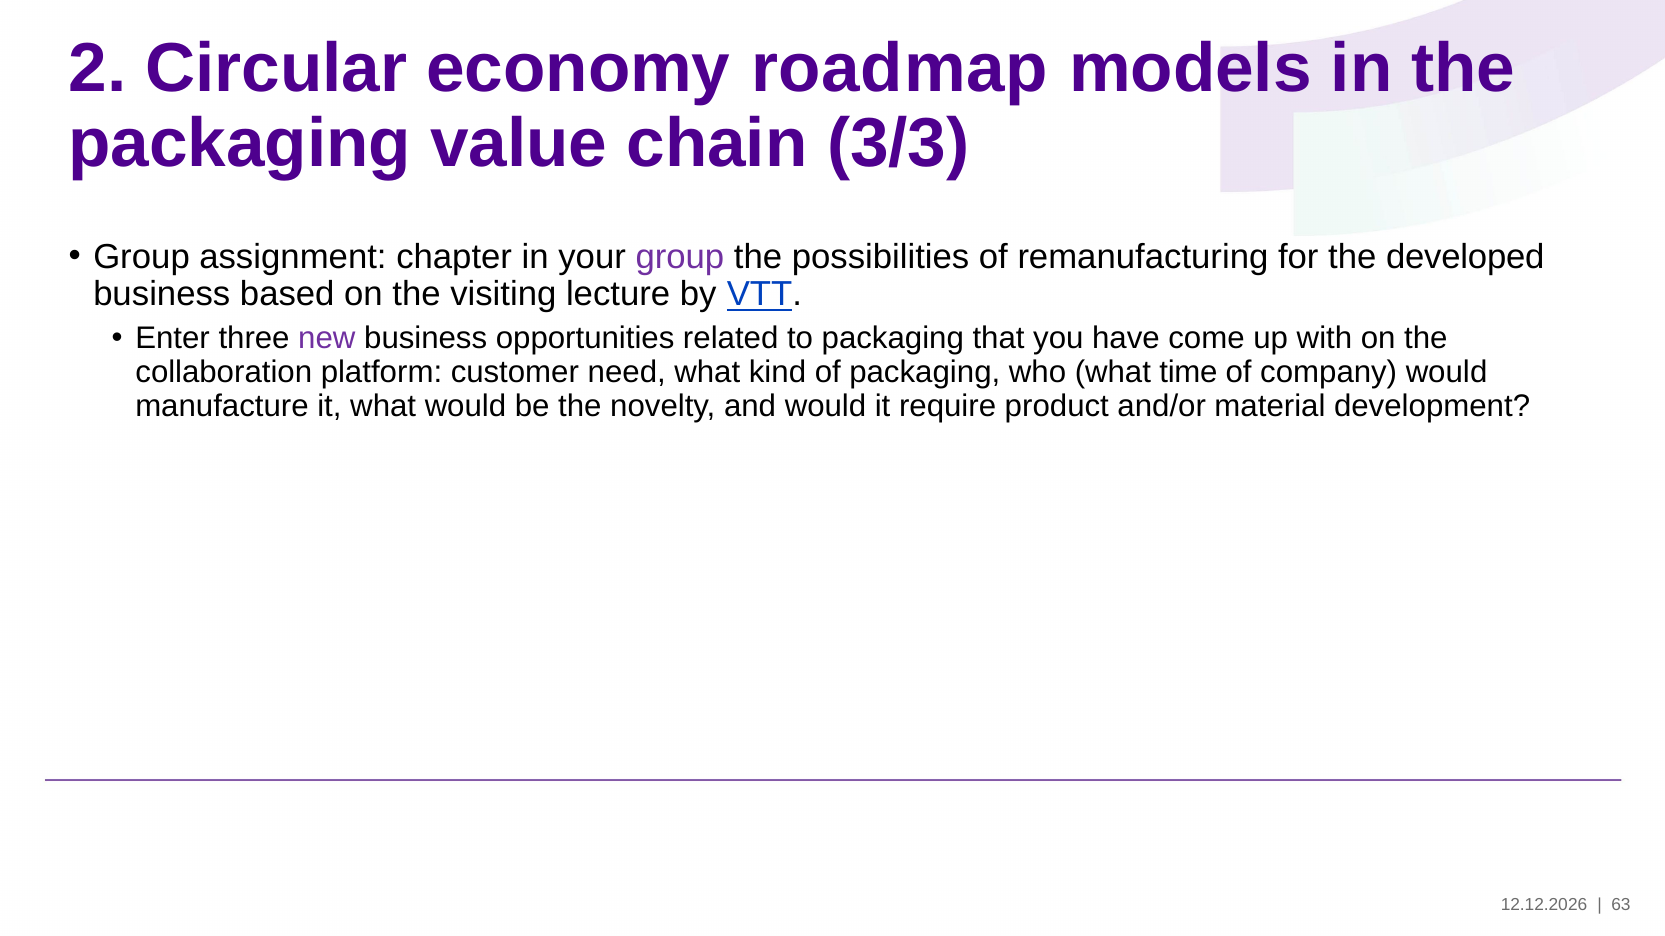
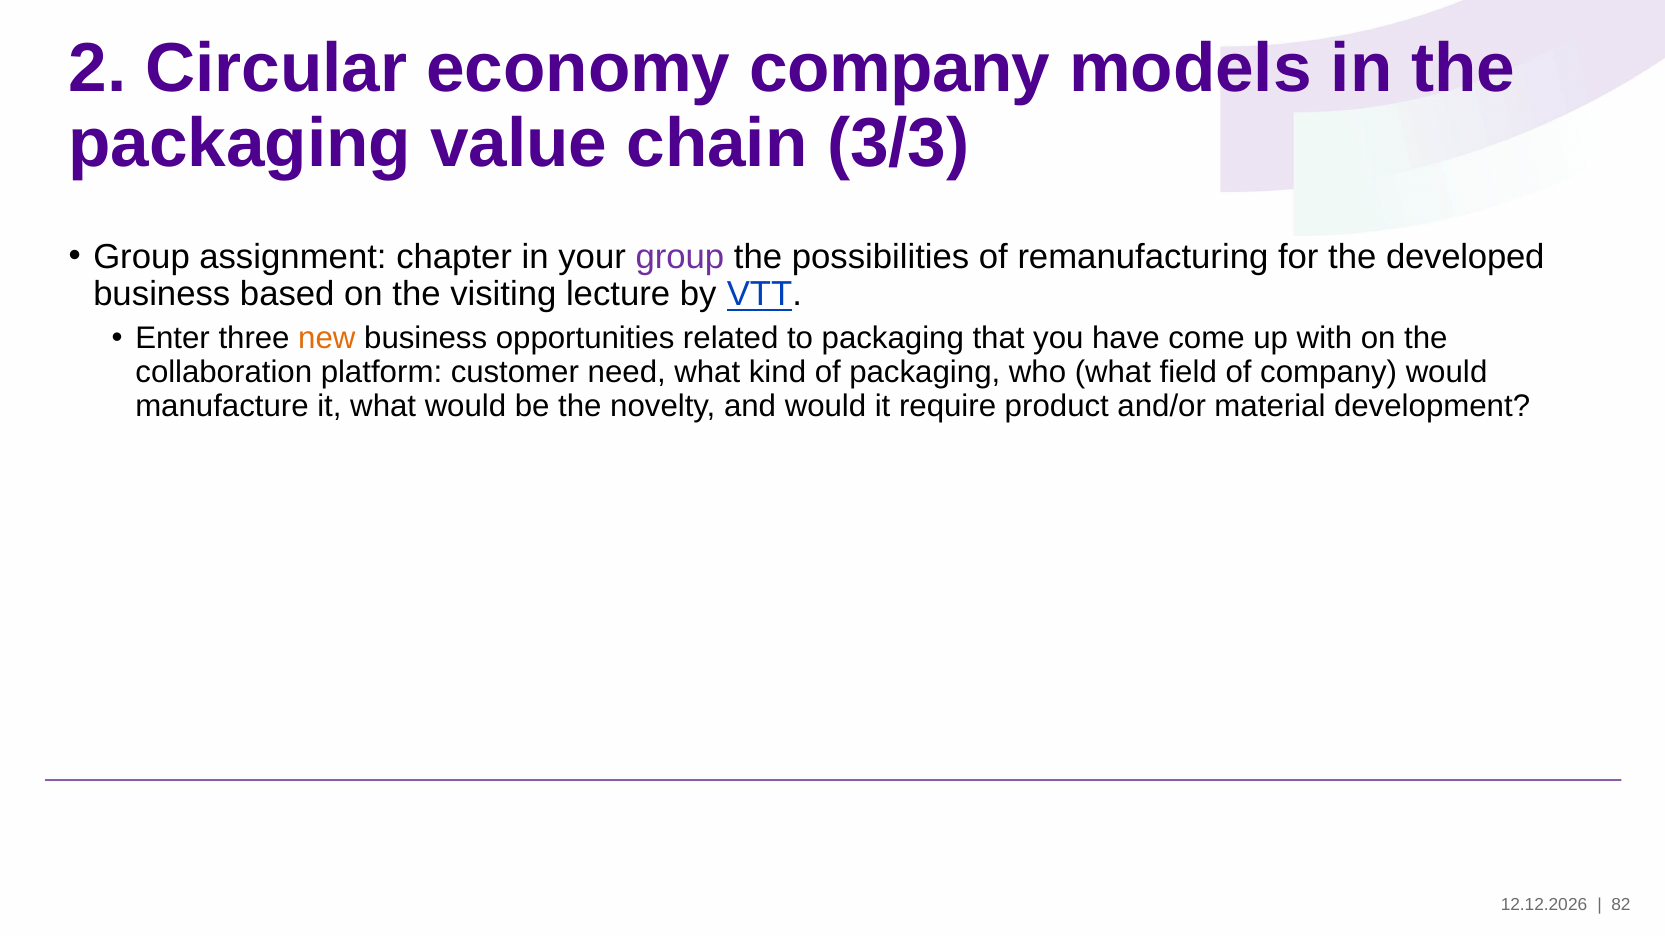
economy roadmap: roadmap -> company
new colour: purple -> orange
time: time -> field
63: 63 -> 82
